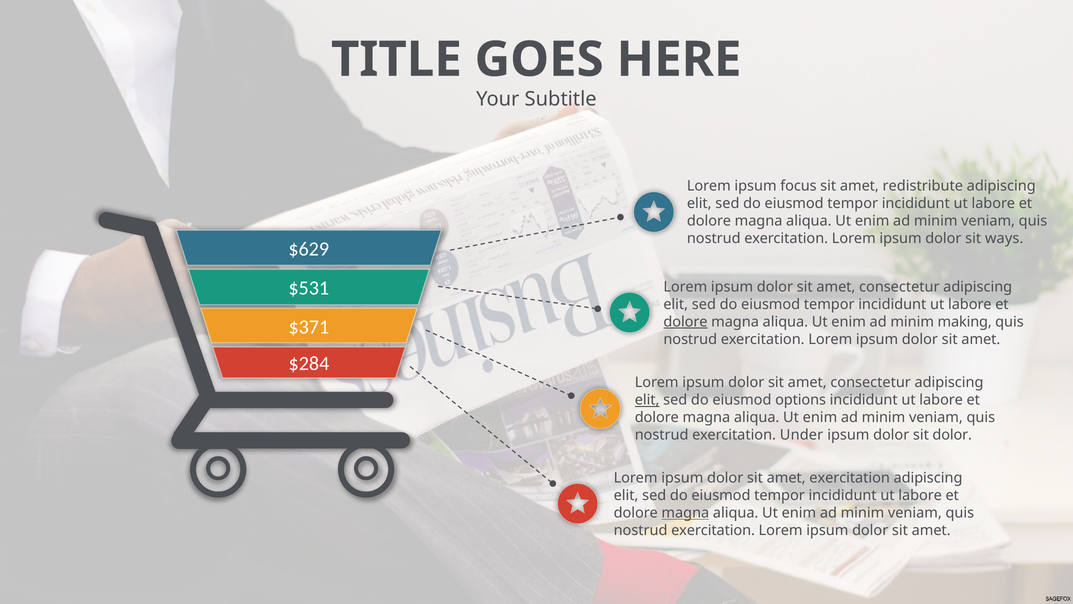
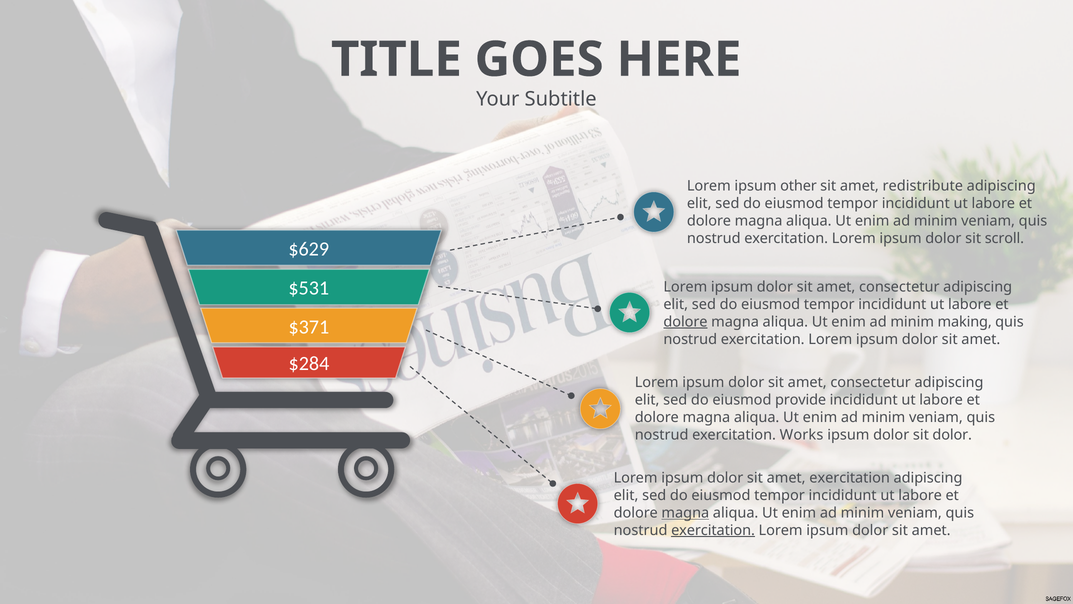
focus: focus -> other
ways: ways -> scroll
elit at (647, 400) underline: present -> none
options: options -> provide
Under: Under -> Works
exercitation at (713, 530) underline: none -> present
